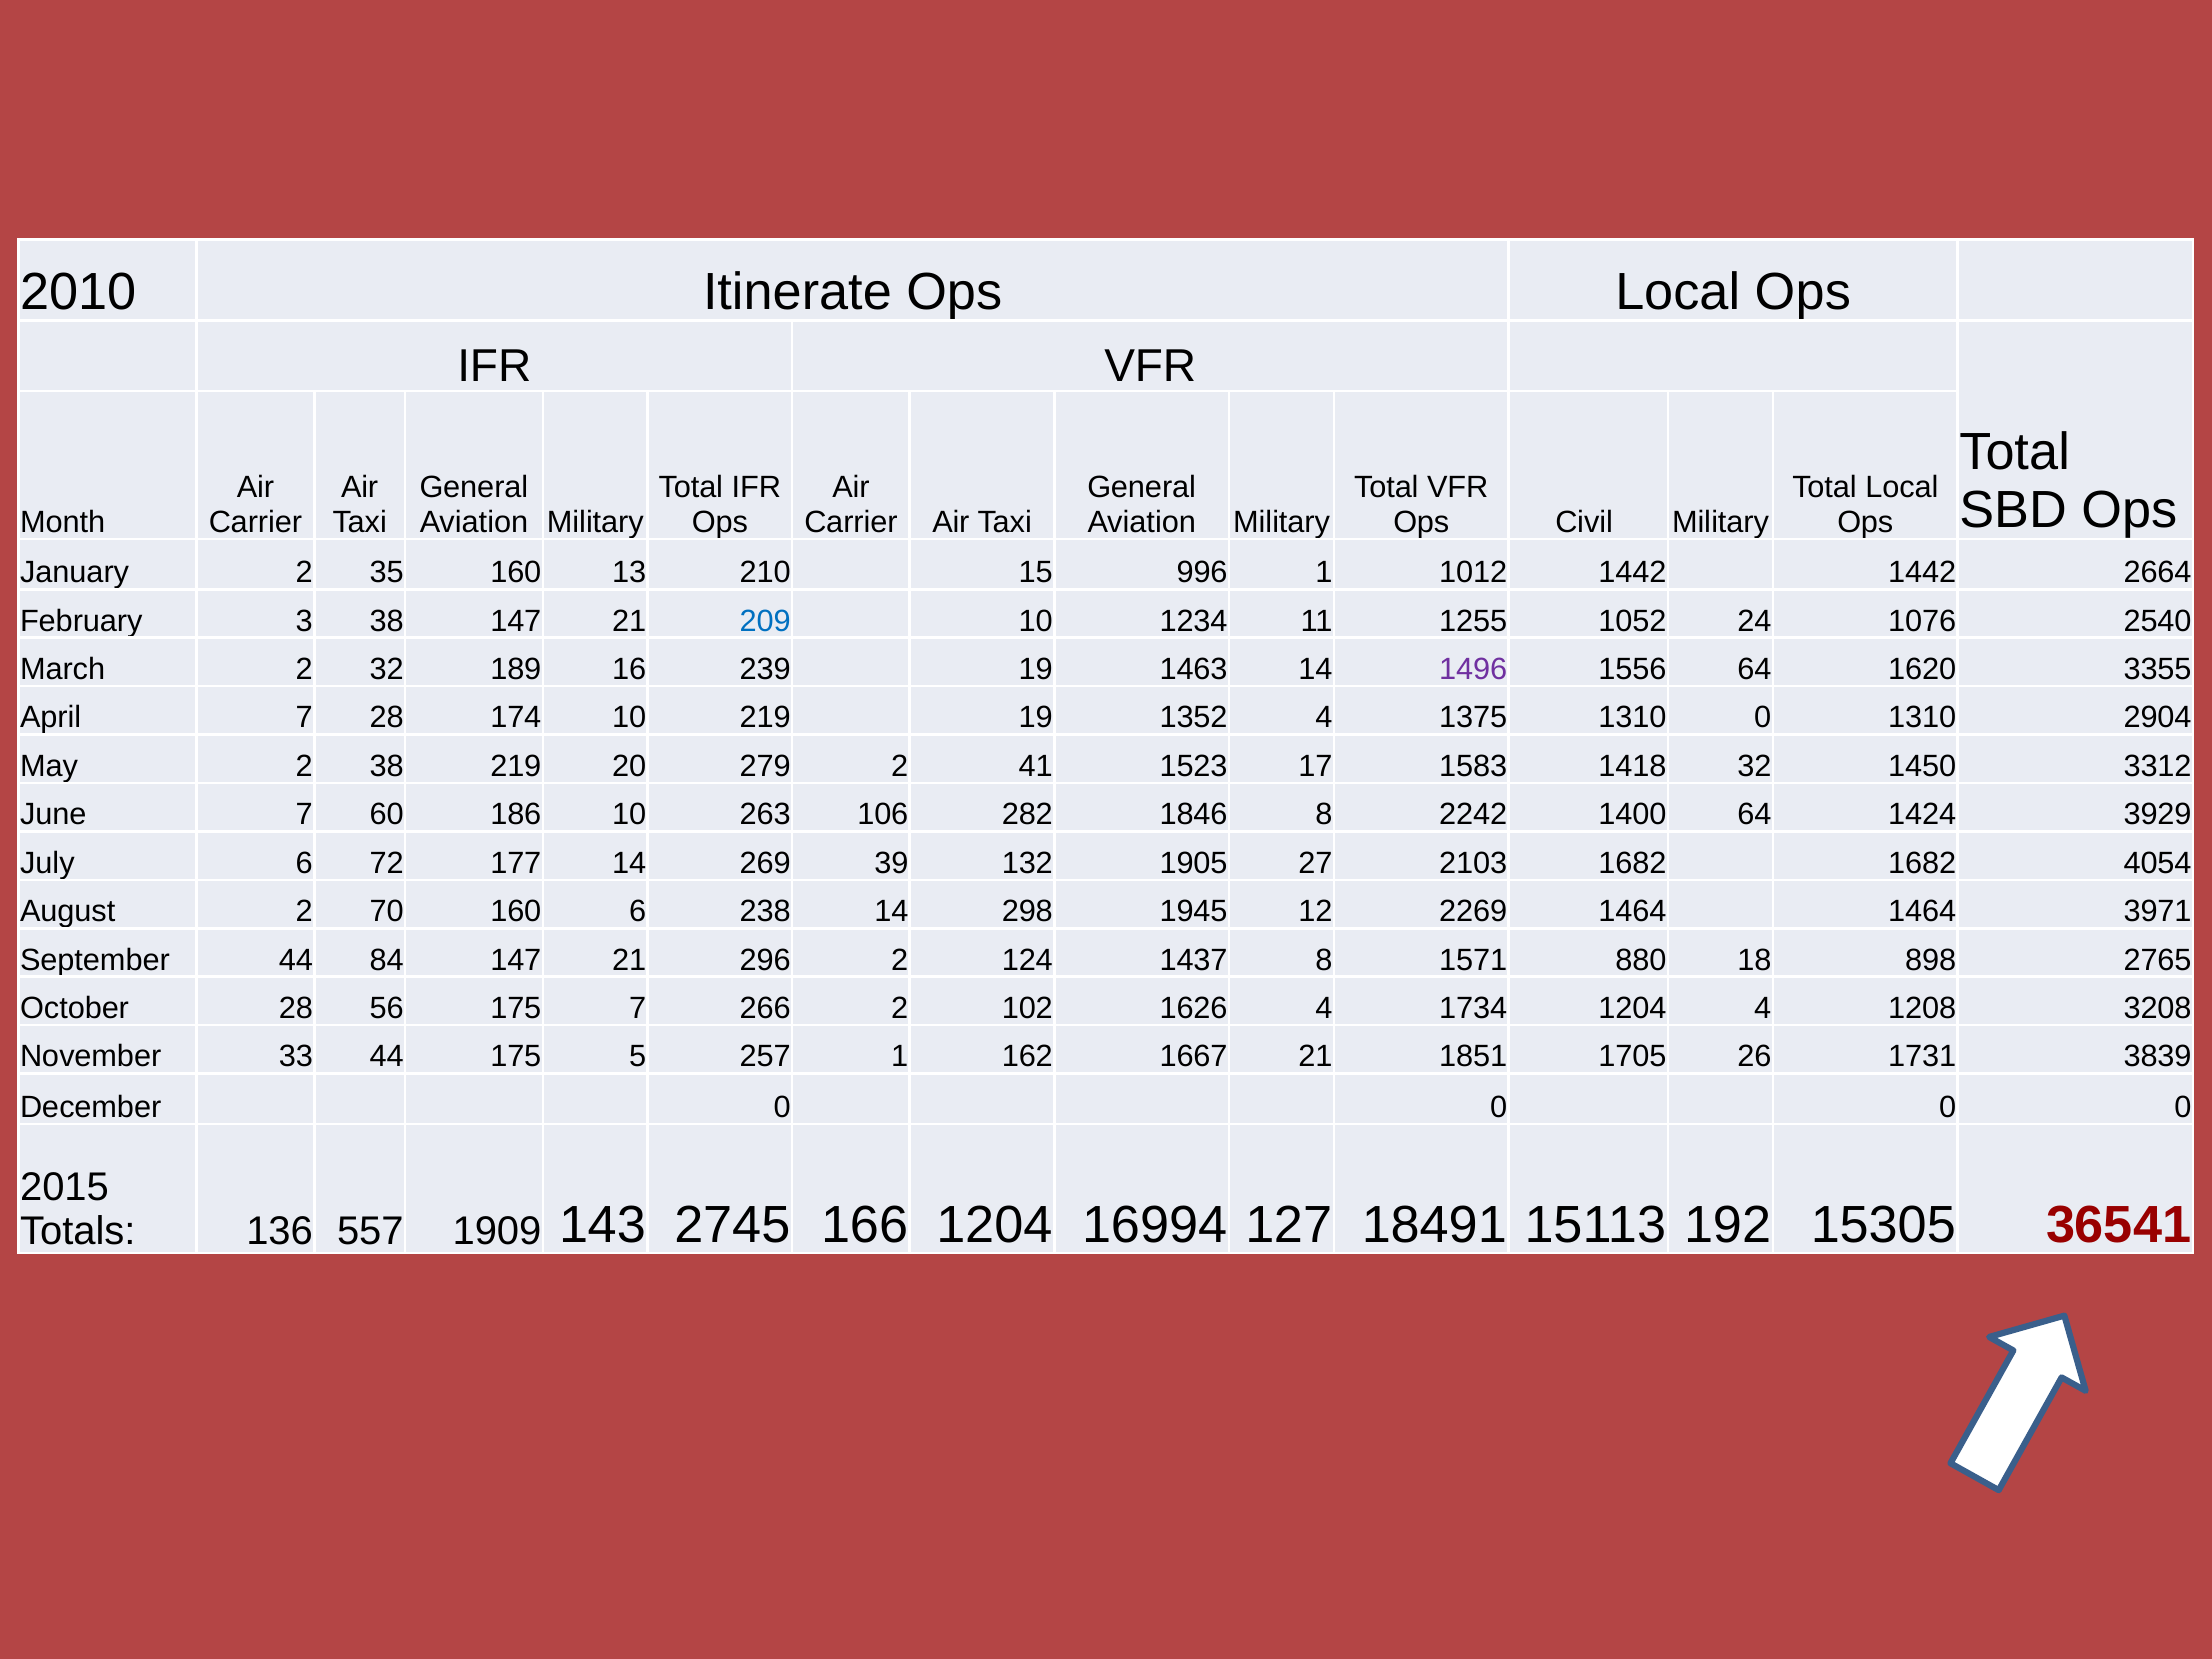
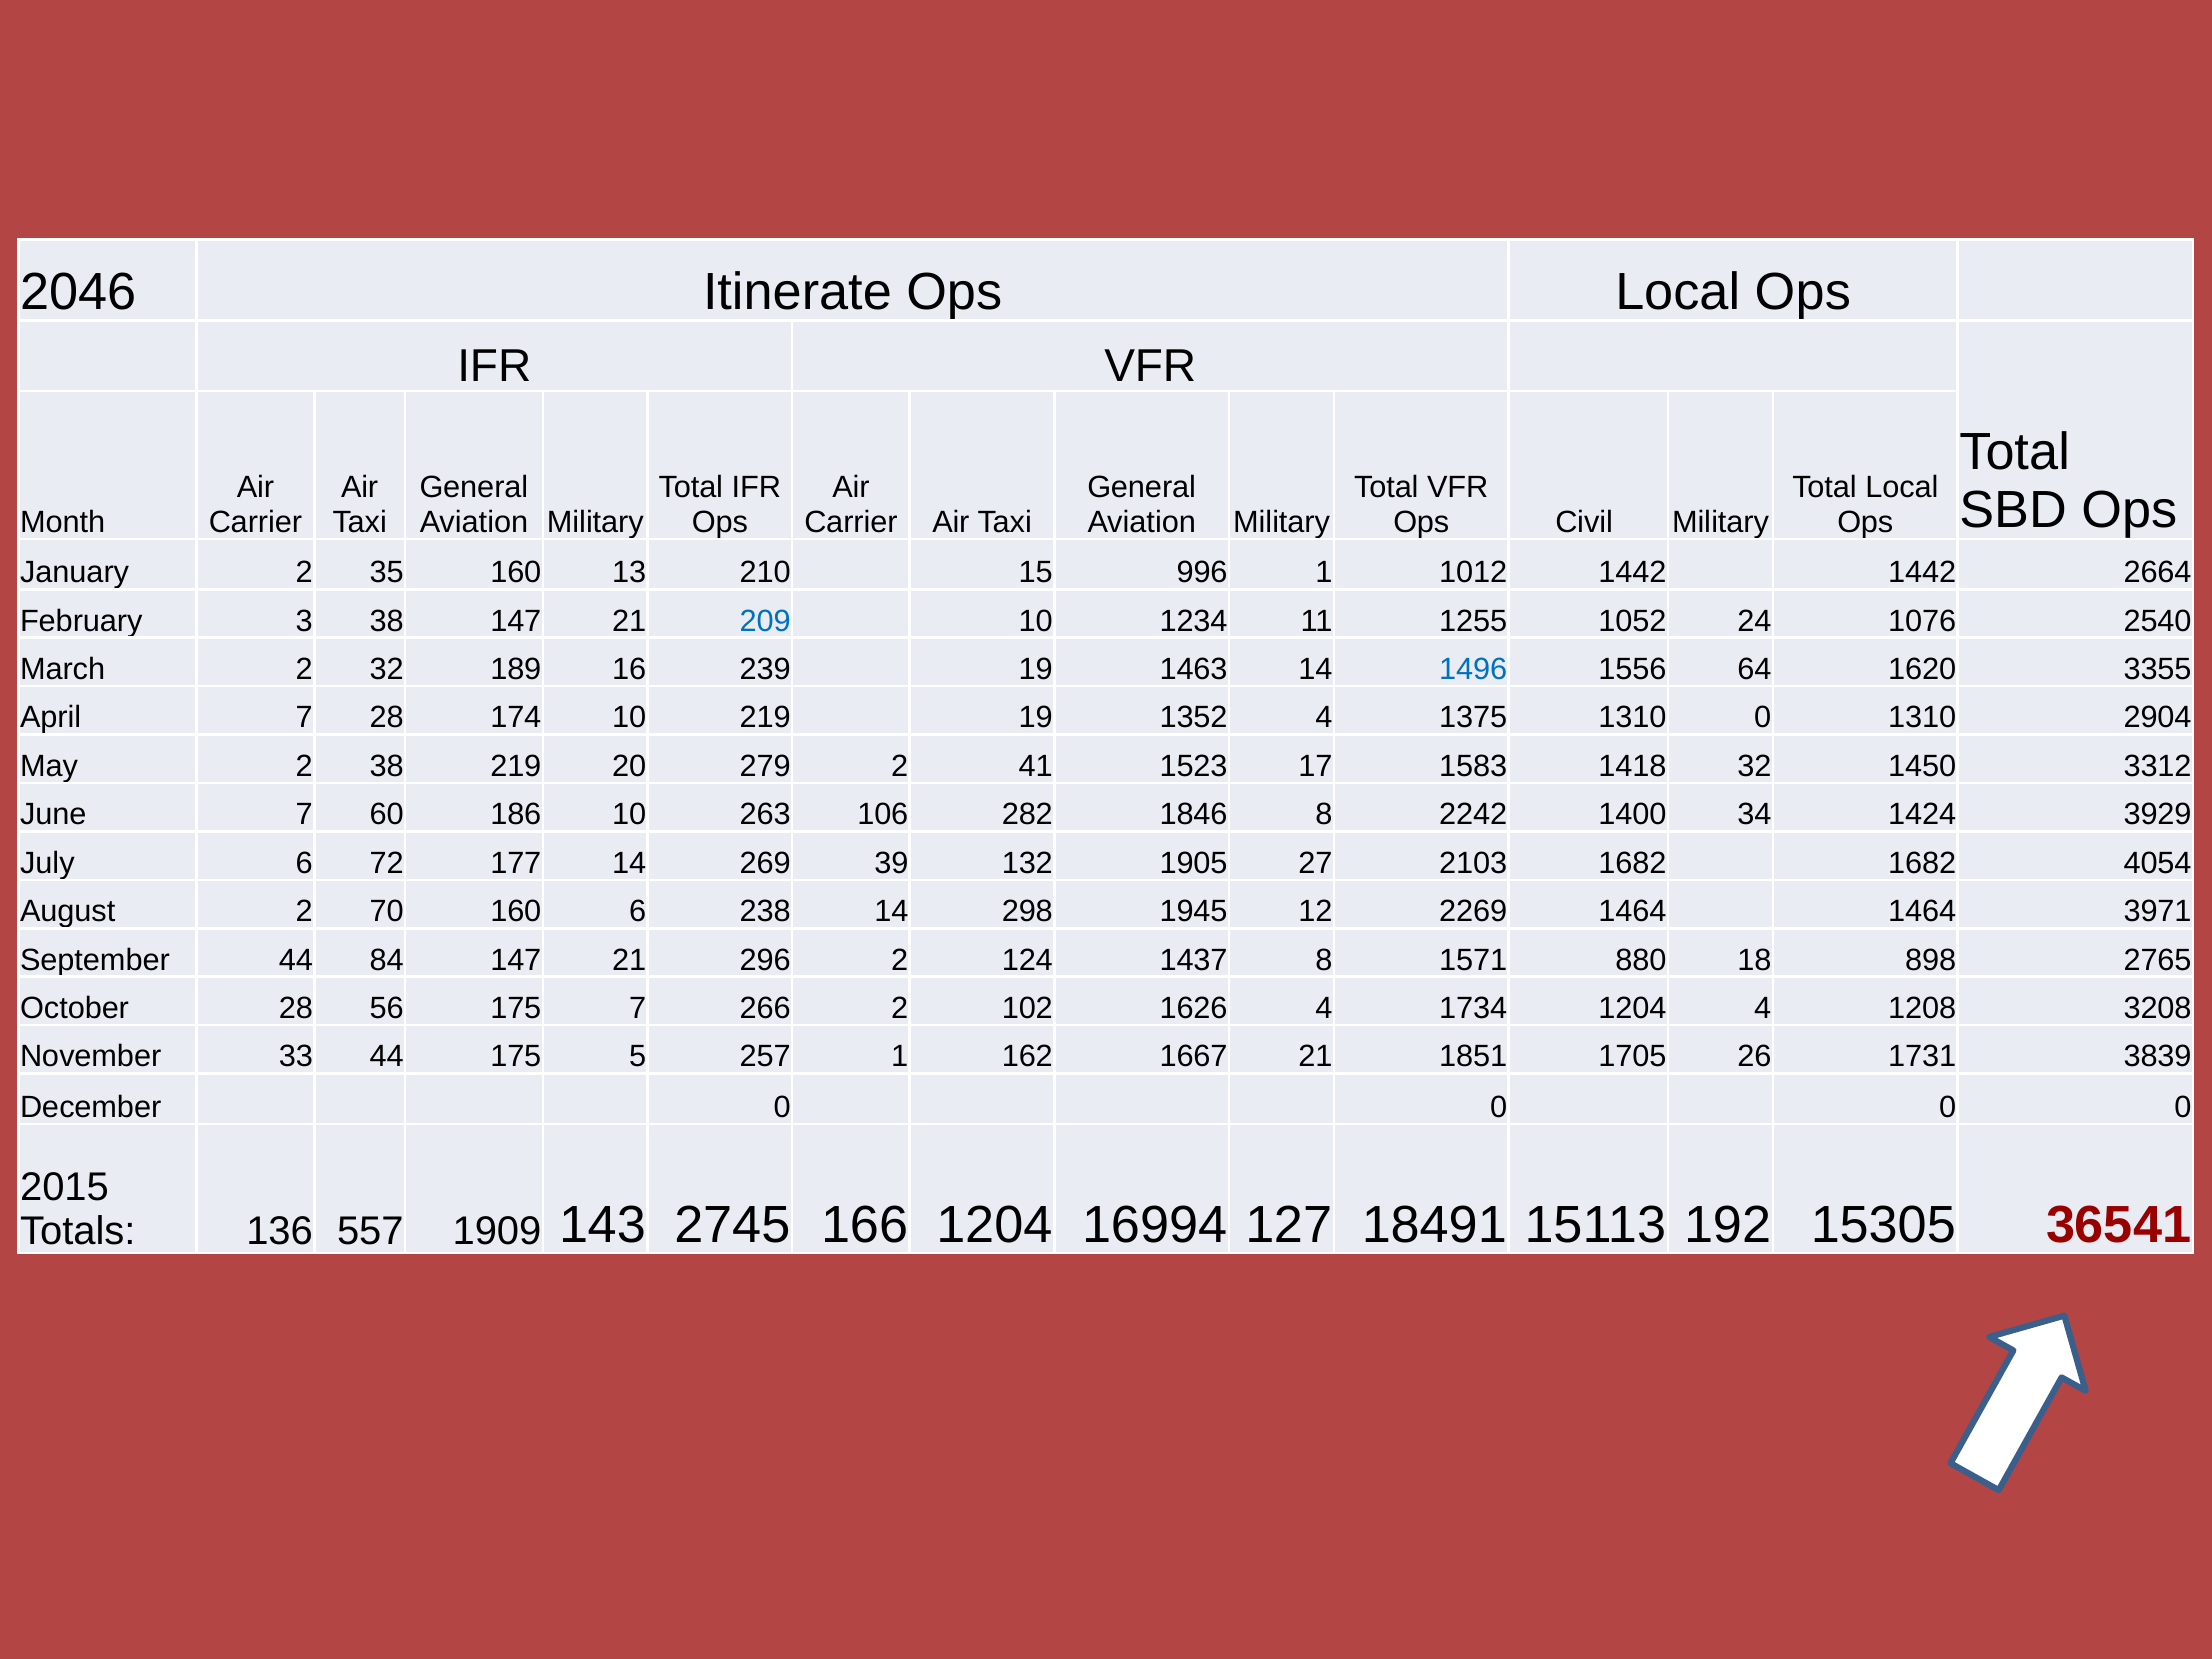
2010: 2010 -> 2046
1496 colour: purple -> blue
1400 64: 64 -> 34
